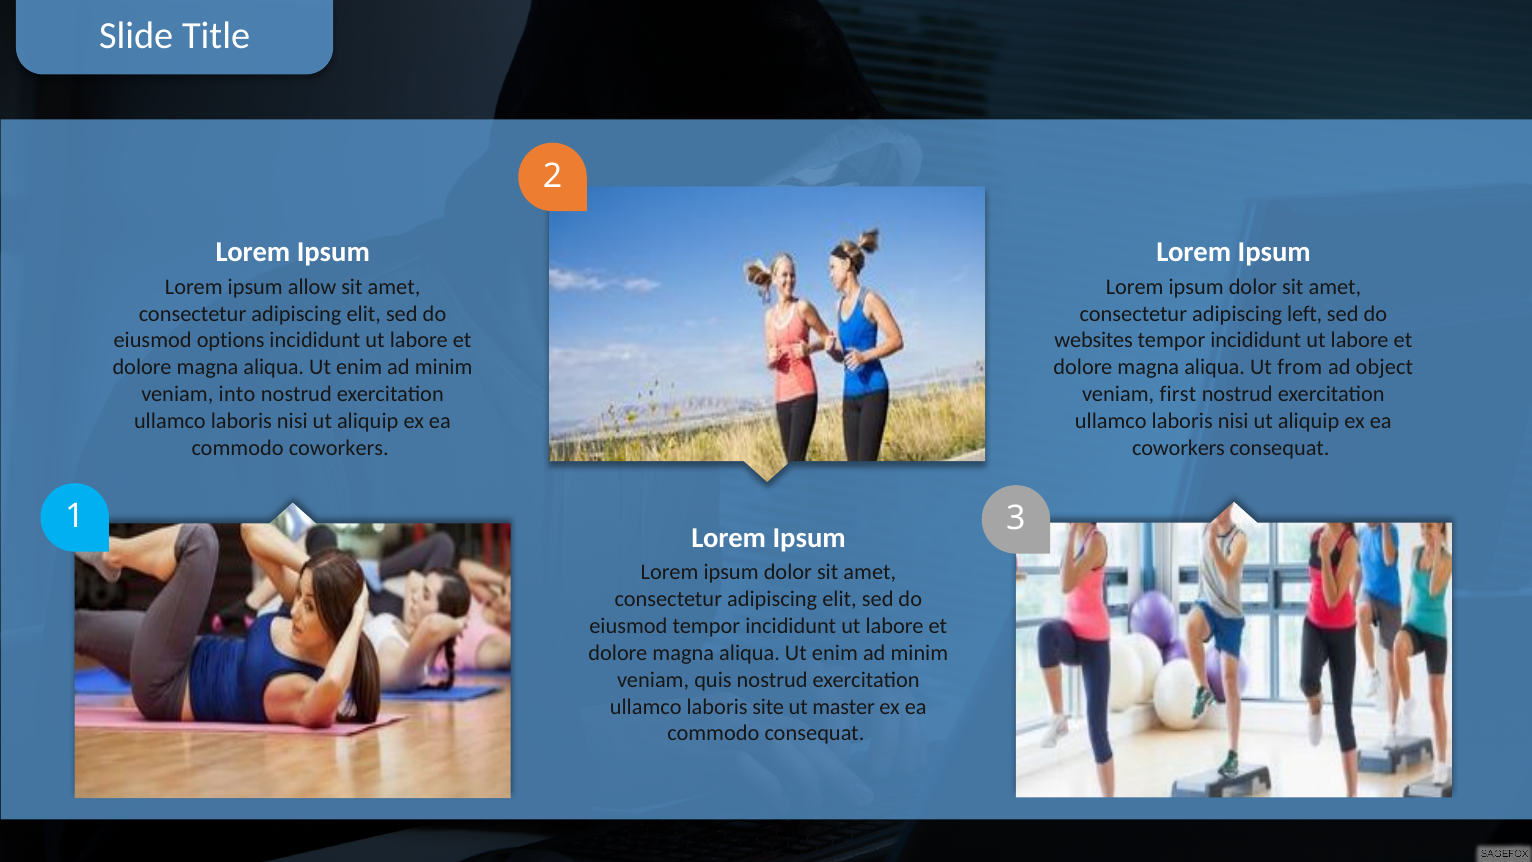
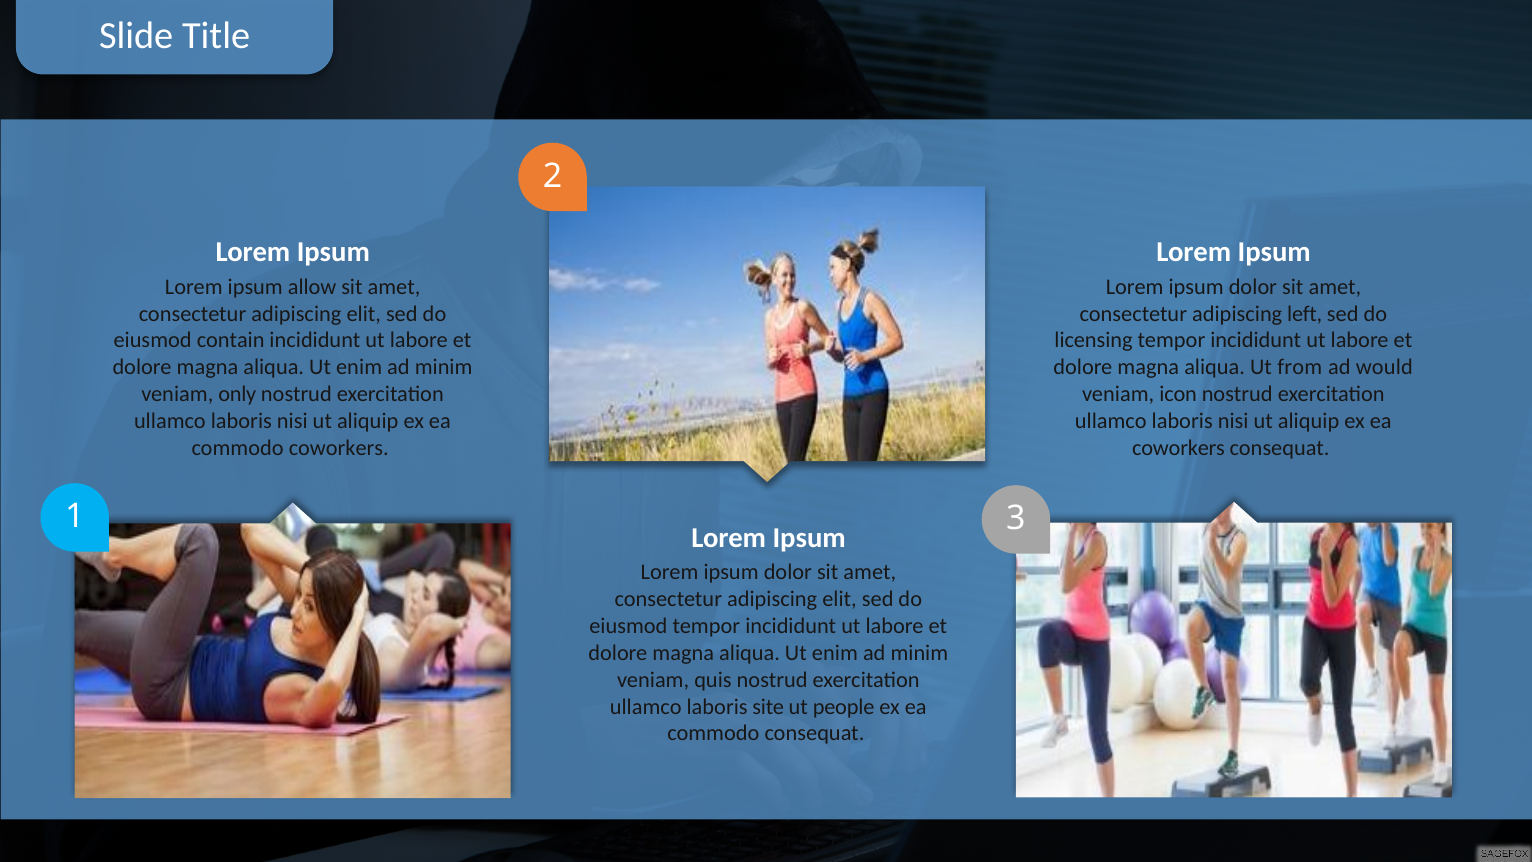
options: options -> contain
websites: websites -> licensing
object: object -> would
into: into -> only
first: first -> icon
master: master -> people
